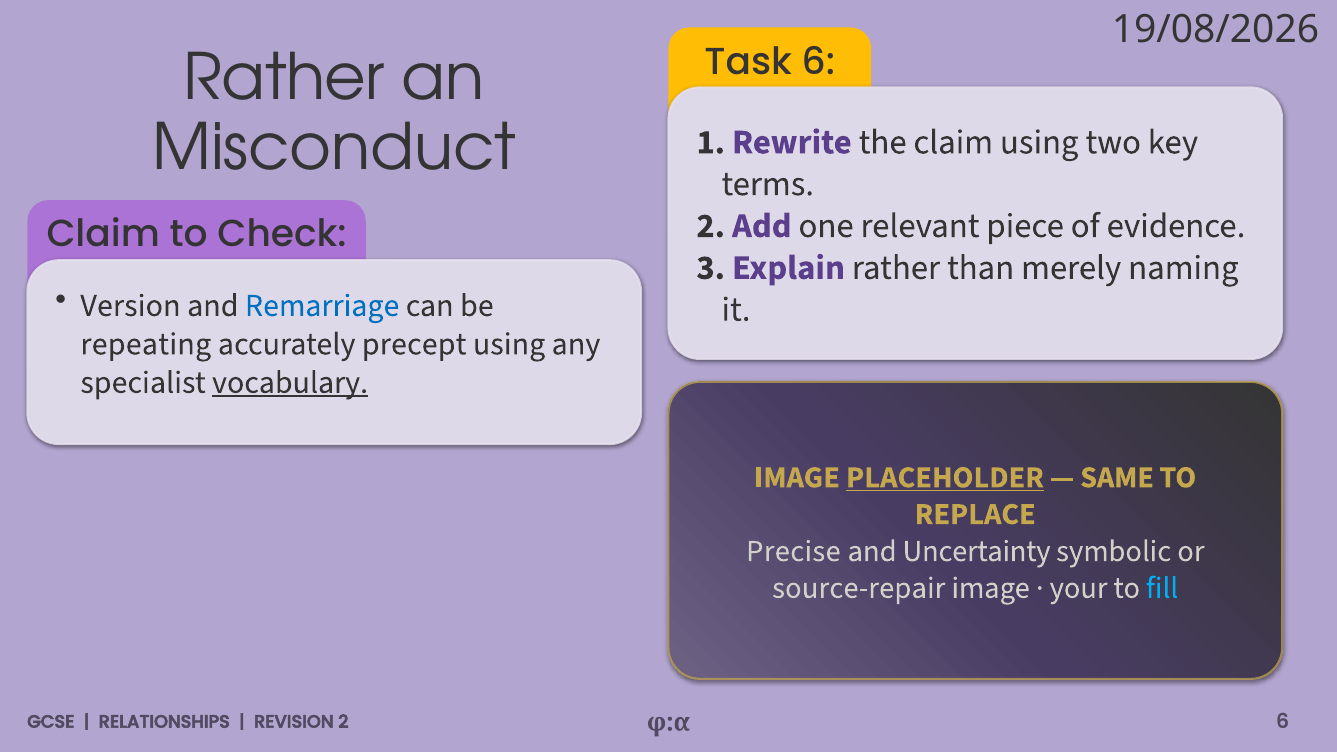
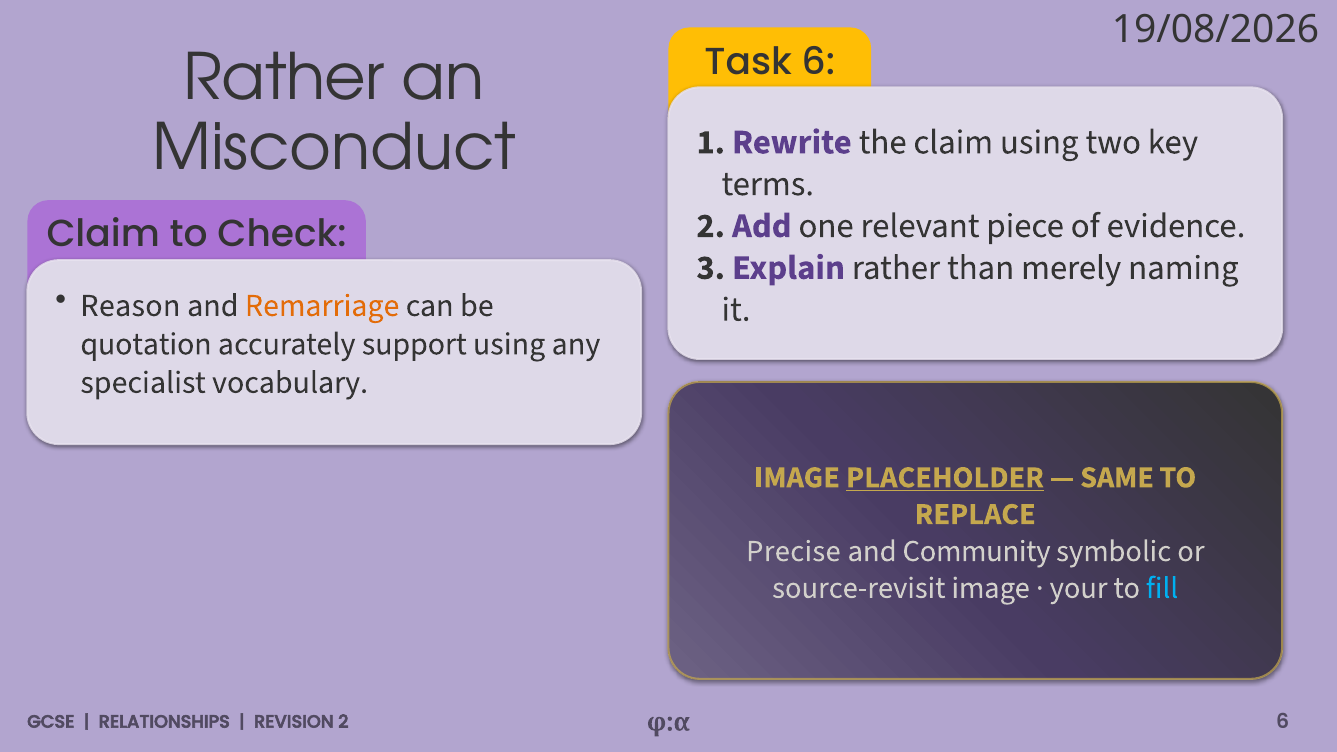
Version: Version -> Reason
Remarriage colour: blue -> orange
repeating: repeating -> quotation
precept: precept -> support
vocabulary underline: present -> none
Uncertainty: Uncertainty -> Community
source-repair: source-repair -> source-revisit
